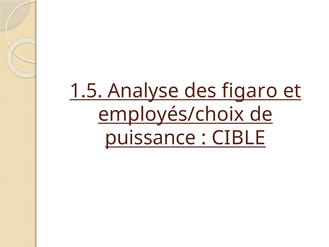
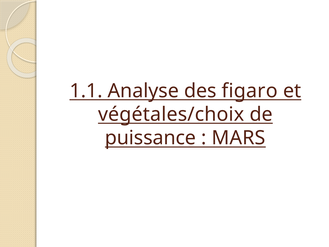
1.5: 1.5 -> 1.1
employés/choix: employés/choix -> végétales/choix
CIBLE: CIBLE -> MARS
